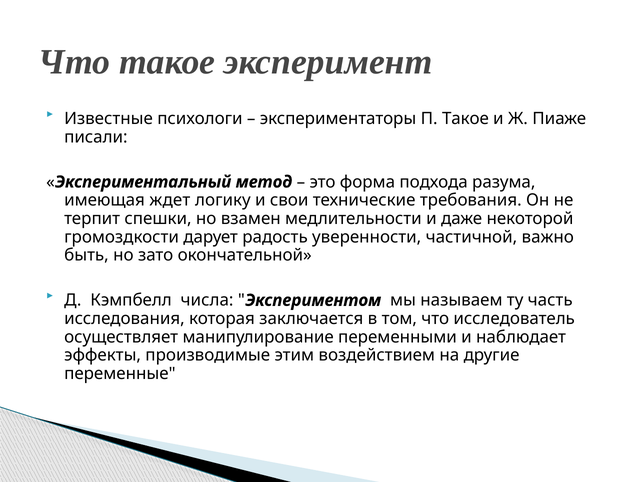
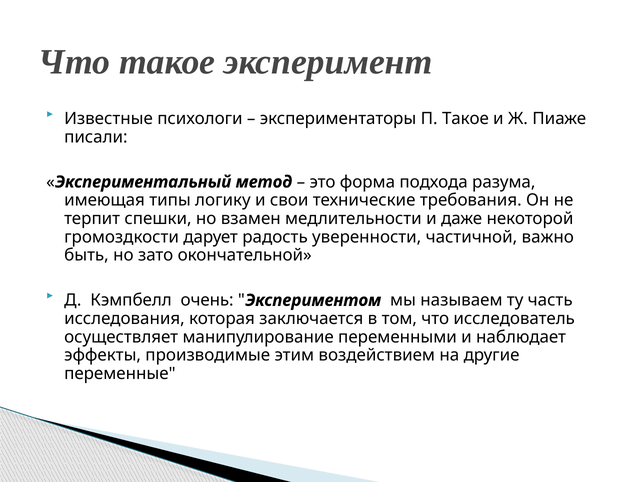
ждет: ждет -> типы
числа: числа -> очень
